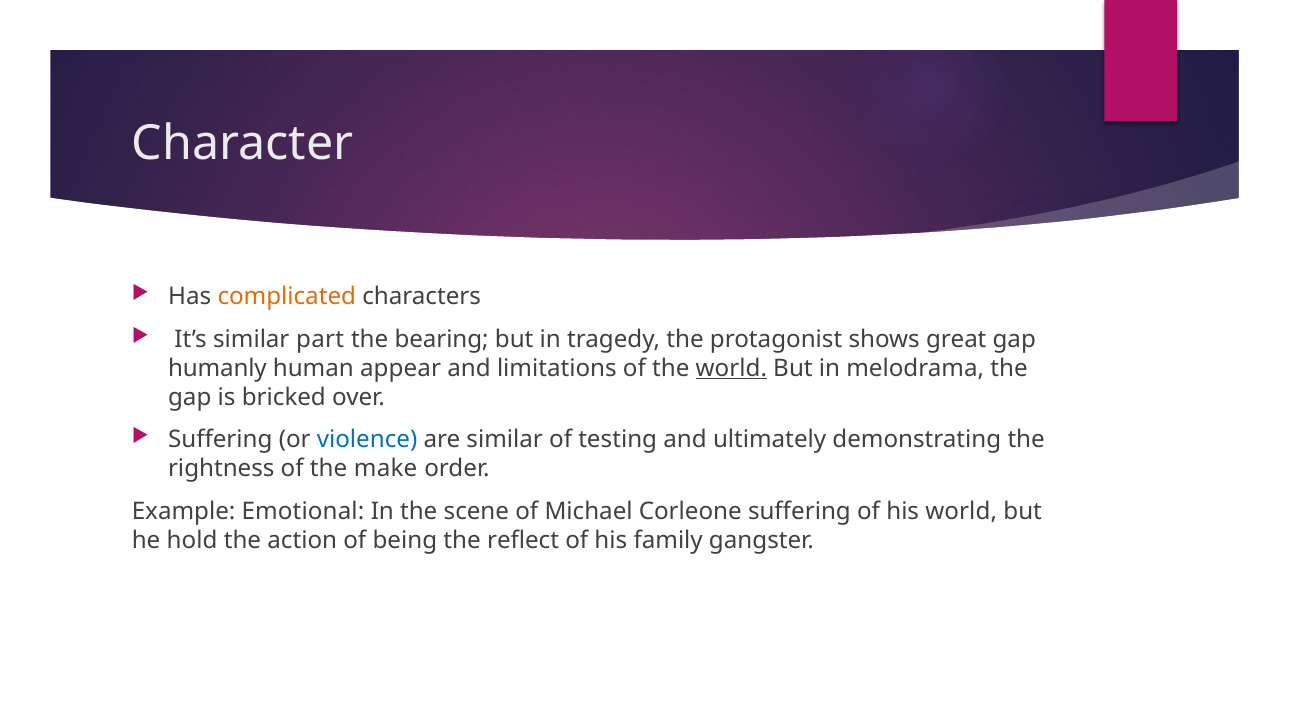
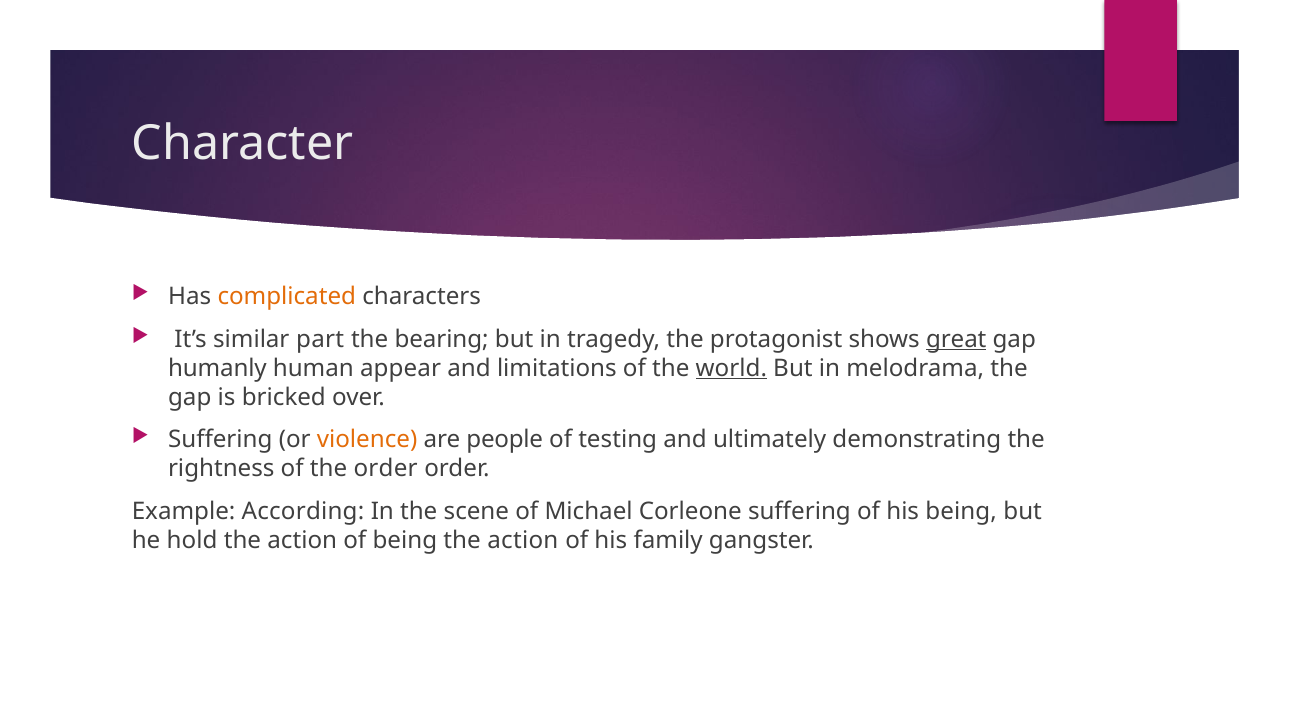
great underline: none -> present
violence colour: blue -> orange
are similar: similar -> people
the make: make -> order
Emotional: Emotional -> According
his world: world -> being
being the reflect: reflect -> action
